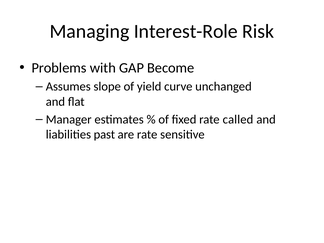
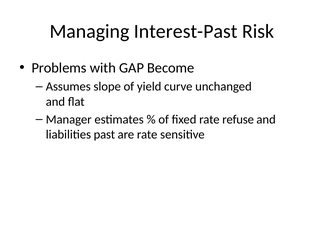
Interest-Role: Interest-Role -> Interest-Past
called: called -> refuse
